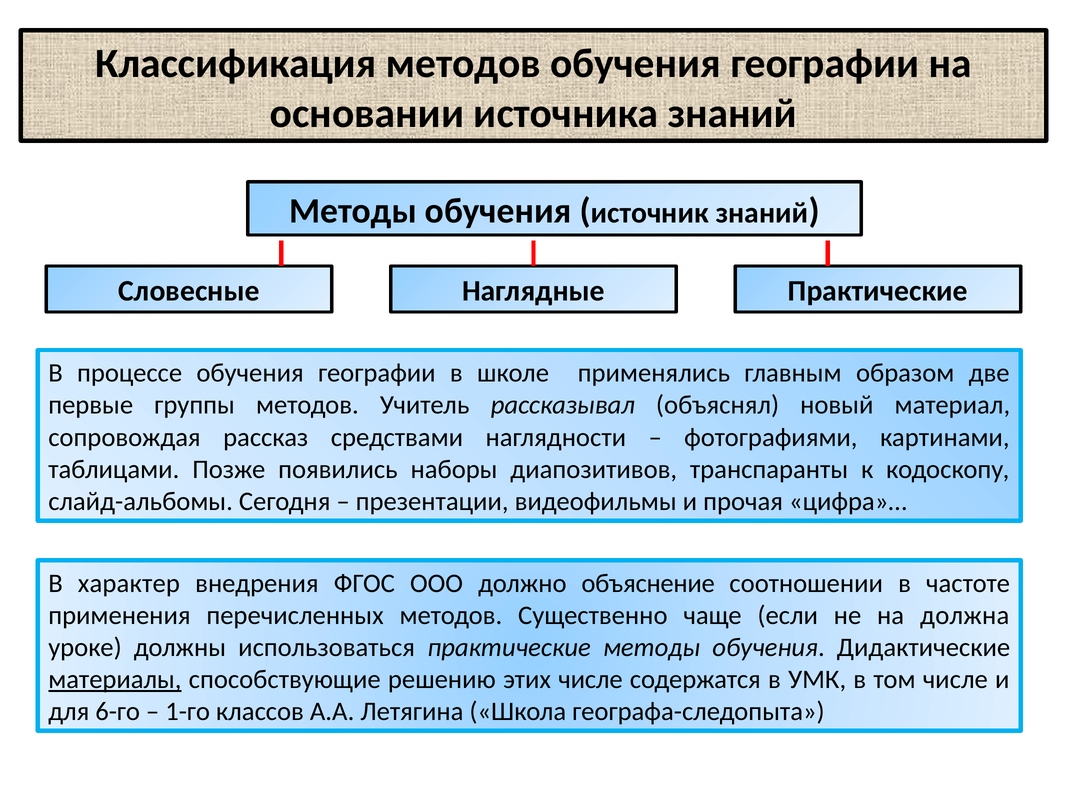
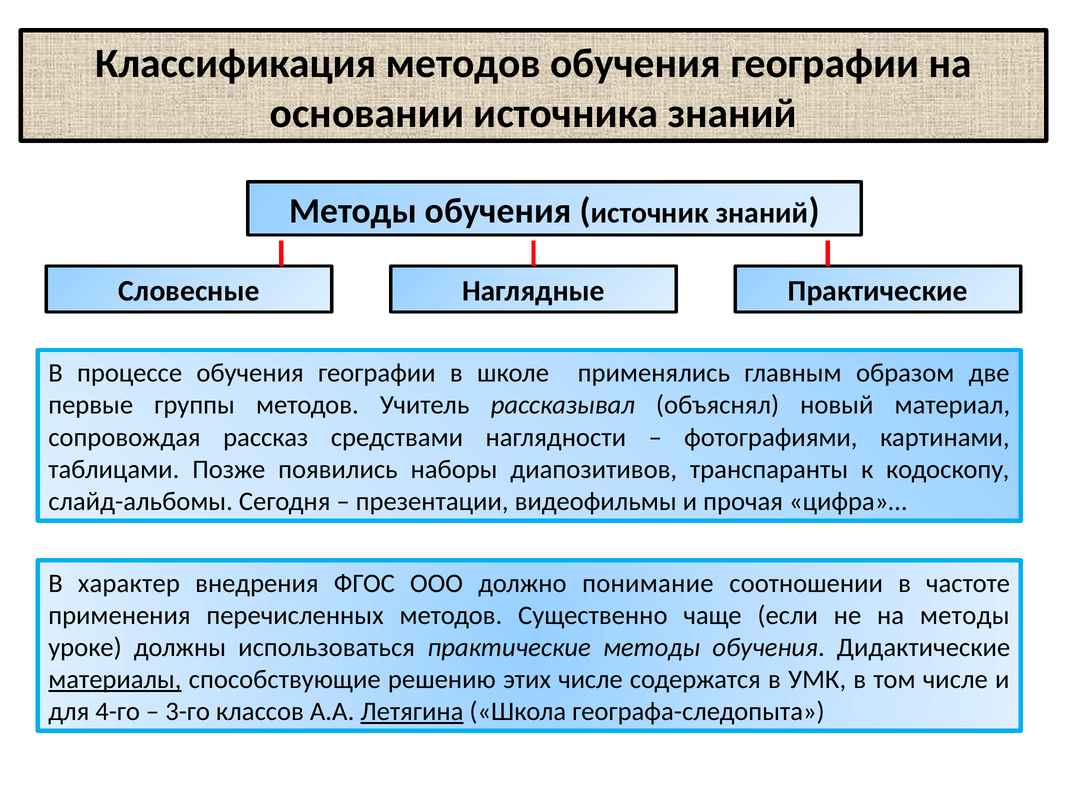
объяснение: объяснение -> понимание
на должна: должна -> методы
6-го: 6-го -> 4-го
1-го: 1-го -> 3-го
Летягина underline: none -> present
